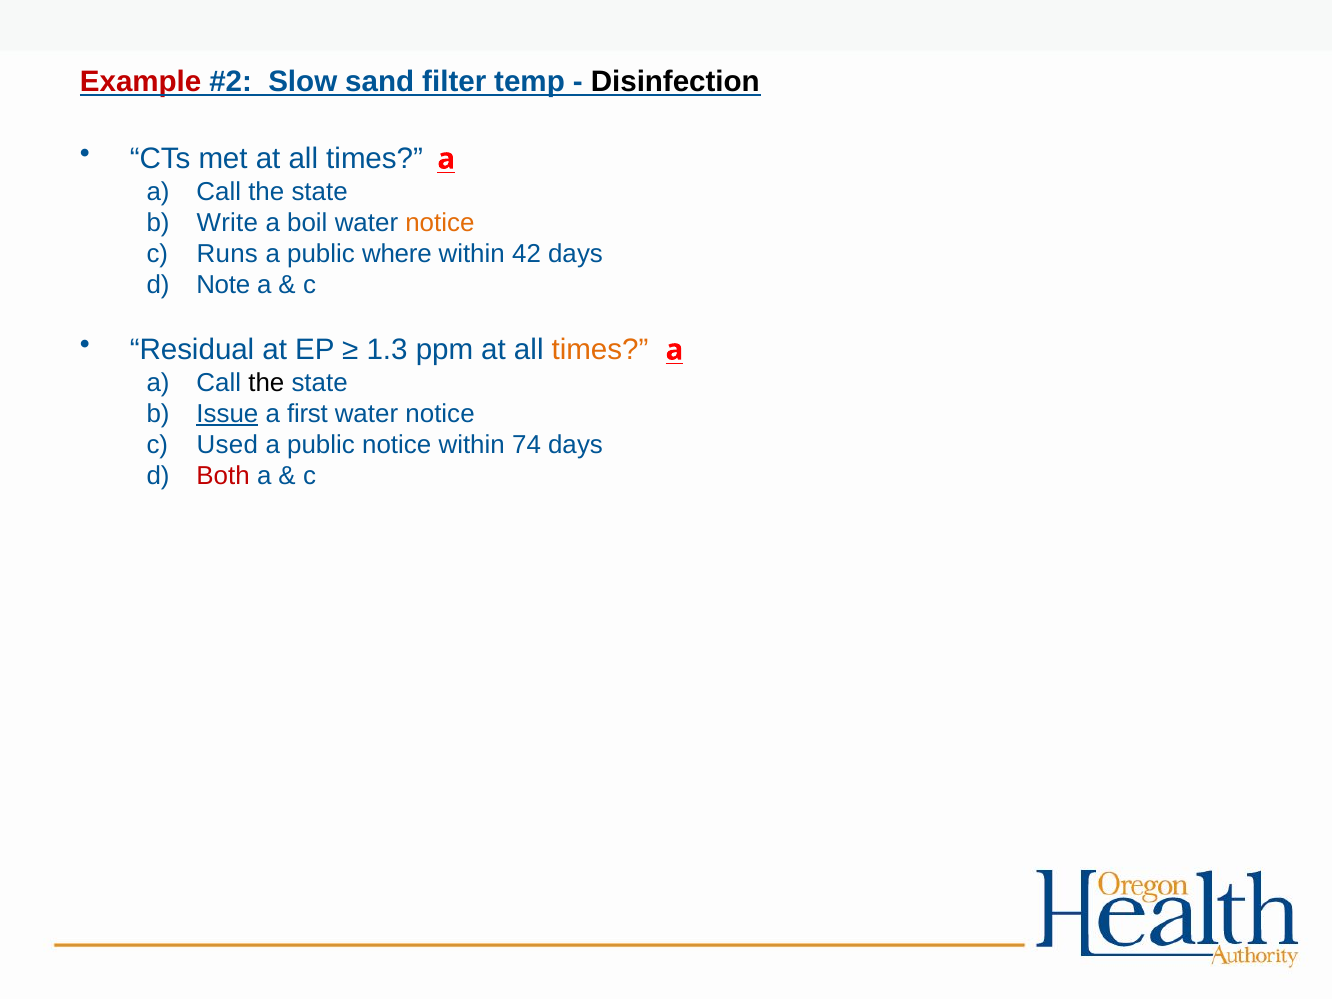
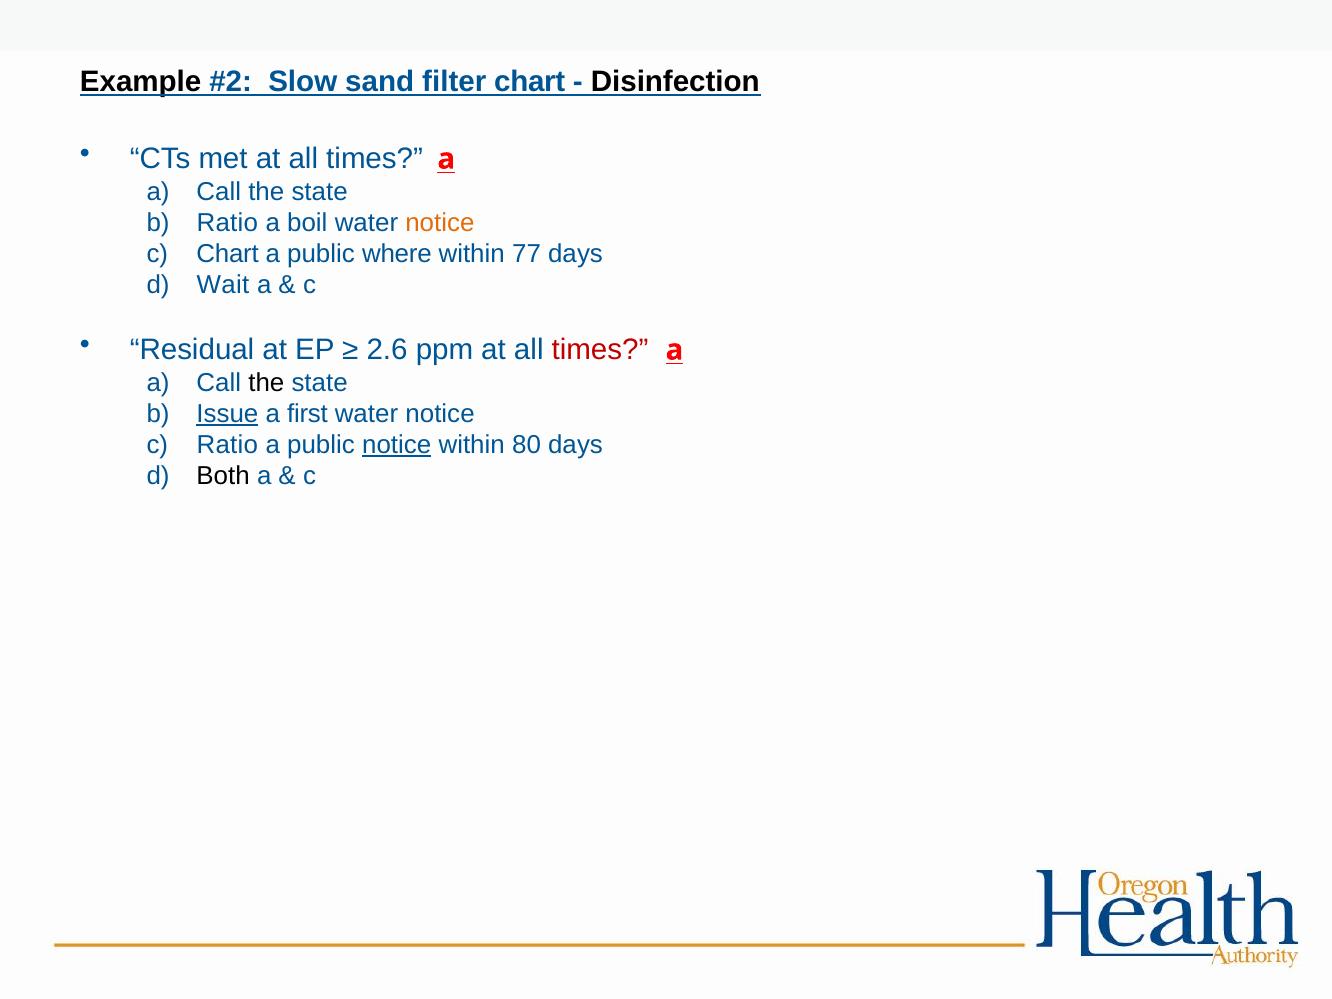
Example colour: red -> black
filter temp: temp -> chart
Write at (227, 223): Write -> Ratio
c Runs: Runs -> Chart
42: 42 -> 77
Note: Note -> Wait
1.3: 1.3 -> 2.6
times at (600, 350) colour: orange -> red
c Used: Used -> Ratio
notice at (397, 445) underline: none -> present
74: 74 -> 80
Both colour: red -> black
